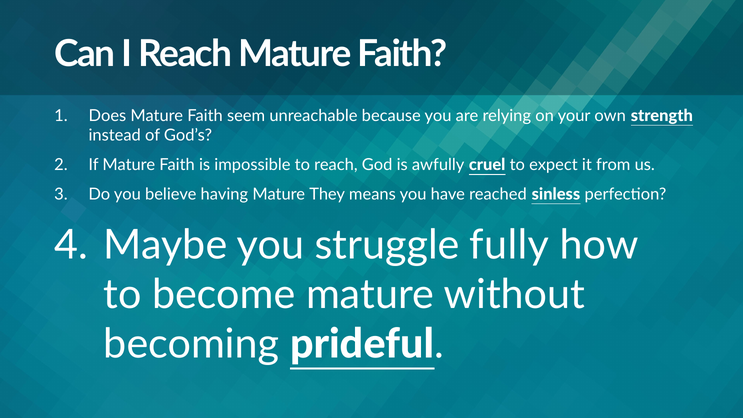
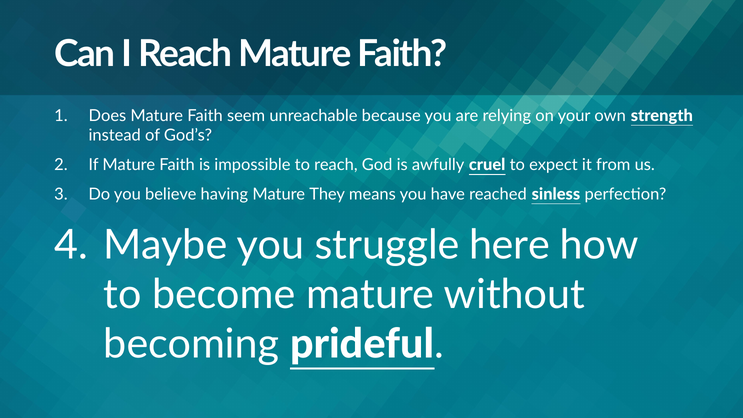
fully: fully -> here
